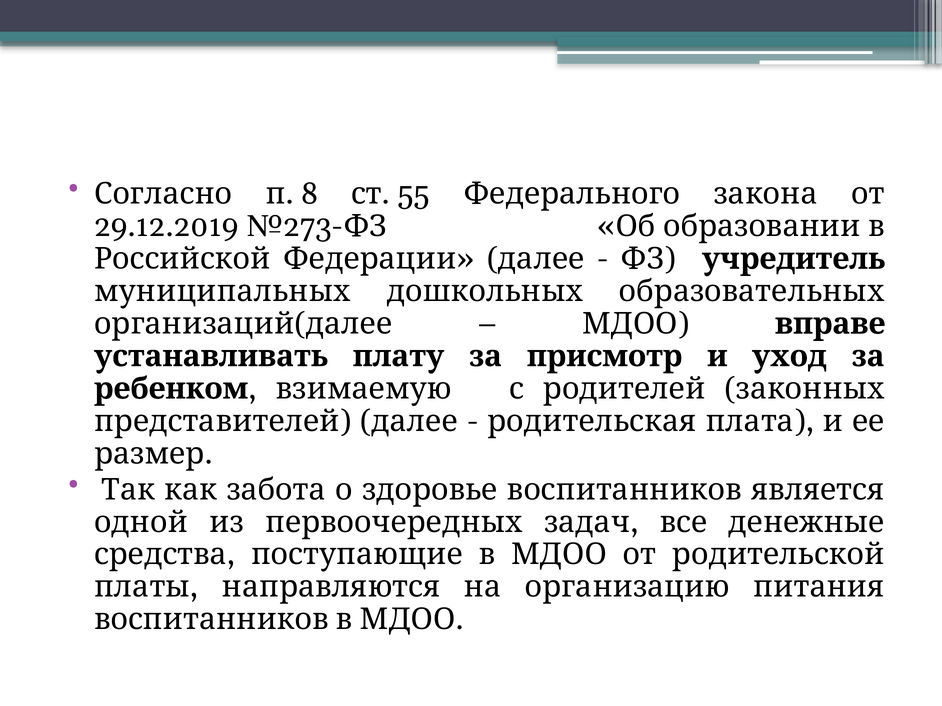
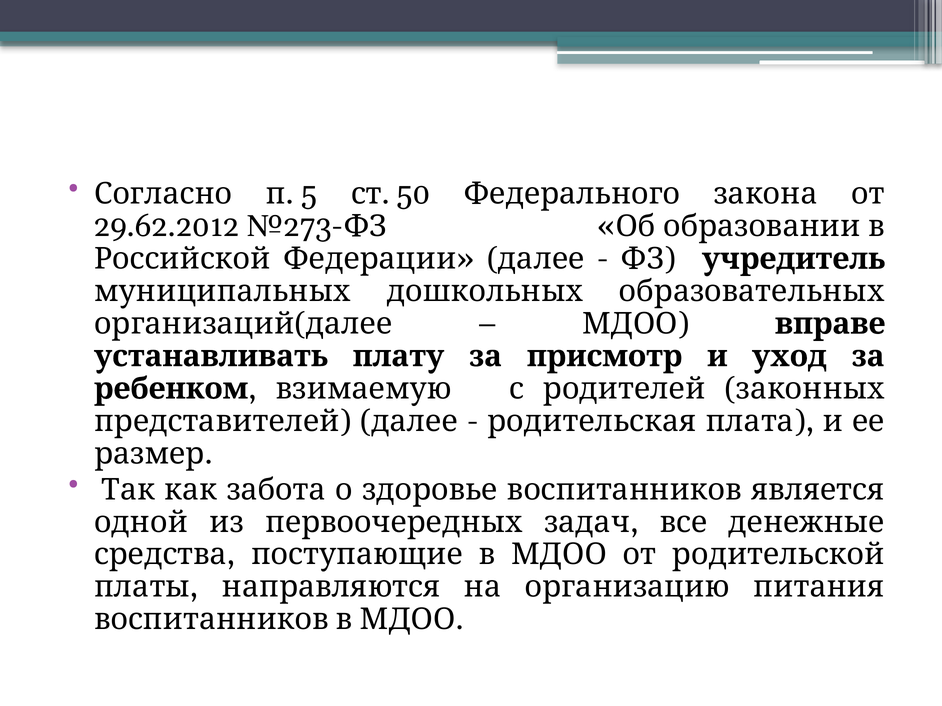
8: 8 -> 5
55: 55 -> 50
29.12.2019: 29.12.2019 -> 29.62.2012
